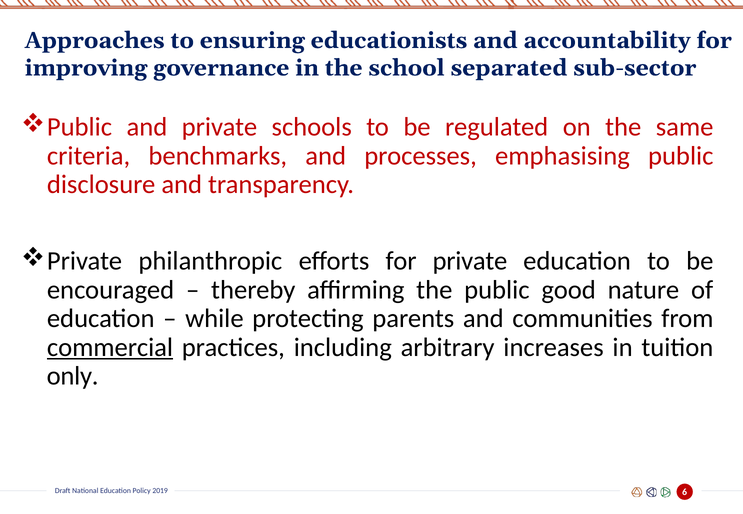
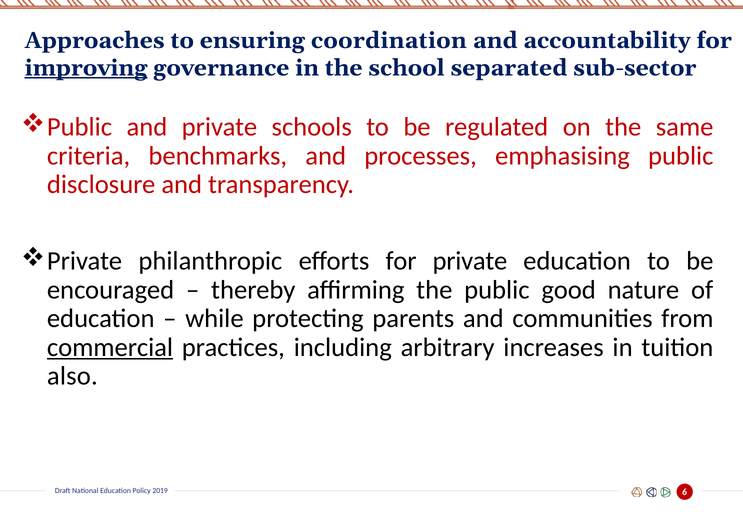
educationists: educationists -> coordination
improving underline: none -> present
only: only -> also
